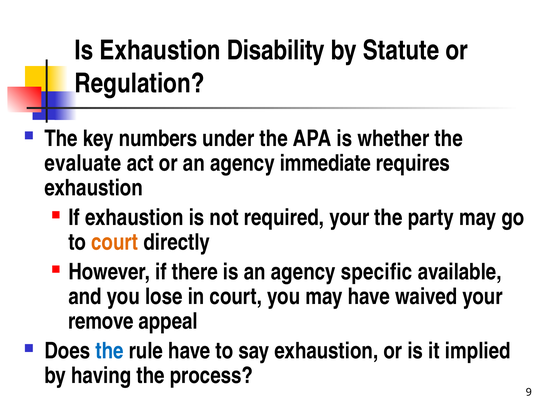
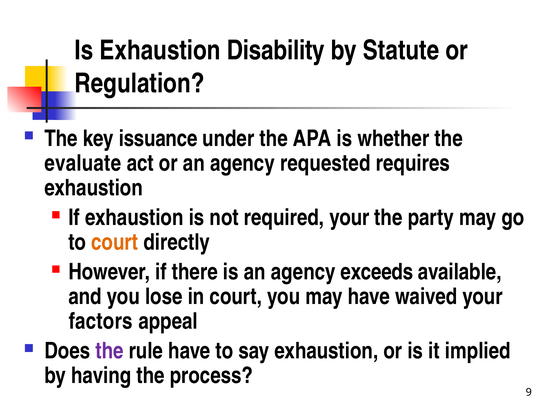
numbers: numbers -> issuance
immediate: immediate -> requested
specific: specific -> exceeds
remove: remove -> factors
the at (110, 351) colour: blue -> purple
